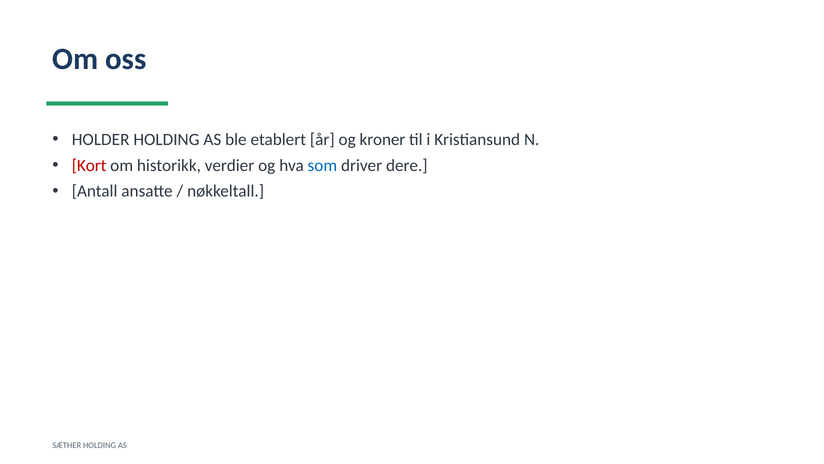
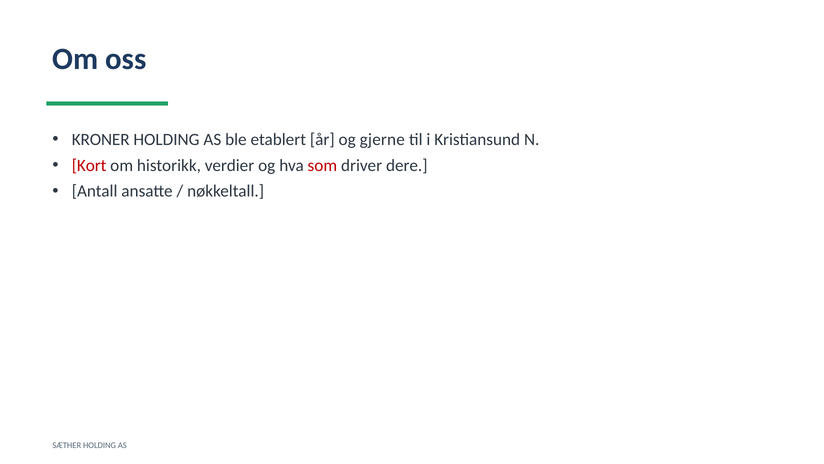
HOLDER: HOLDER -> KRONER
kroner: kroner -> gjerne
som colour: blue -> red
